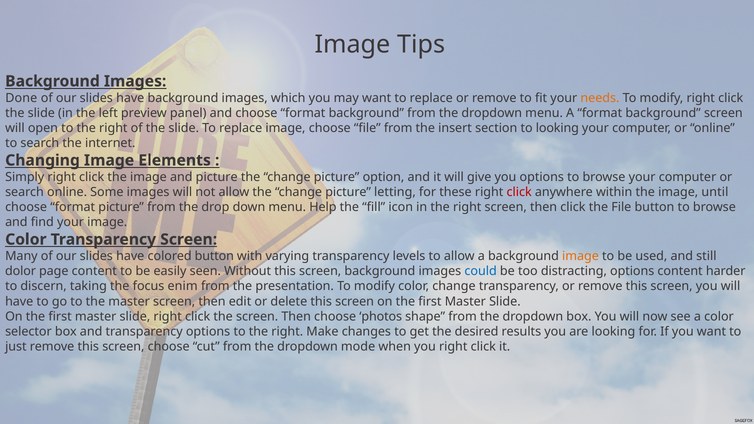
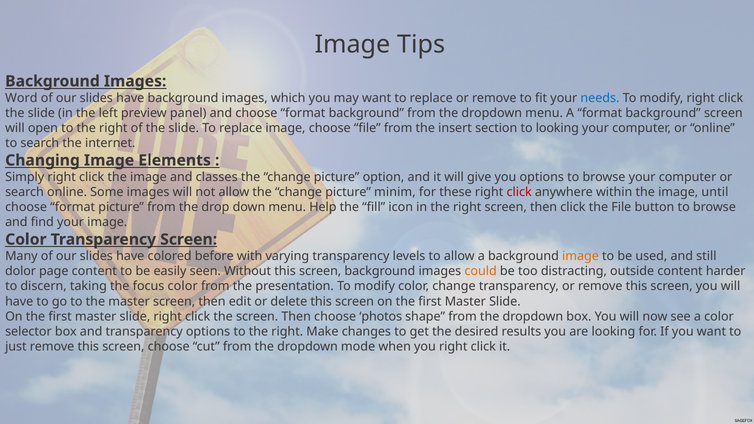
Done: Done -> Word
needs colour: orange -> blue
and picture: picture -> classes
letting: letting -> minim
colored button: button -> before
could colour: blue -> orange
distracting options: options -> outside
focus enim: enim -> color
